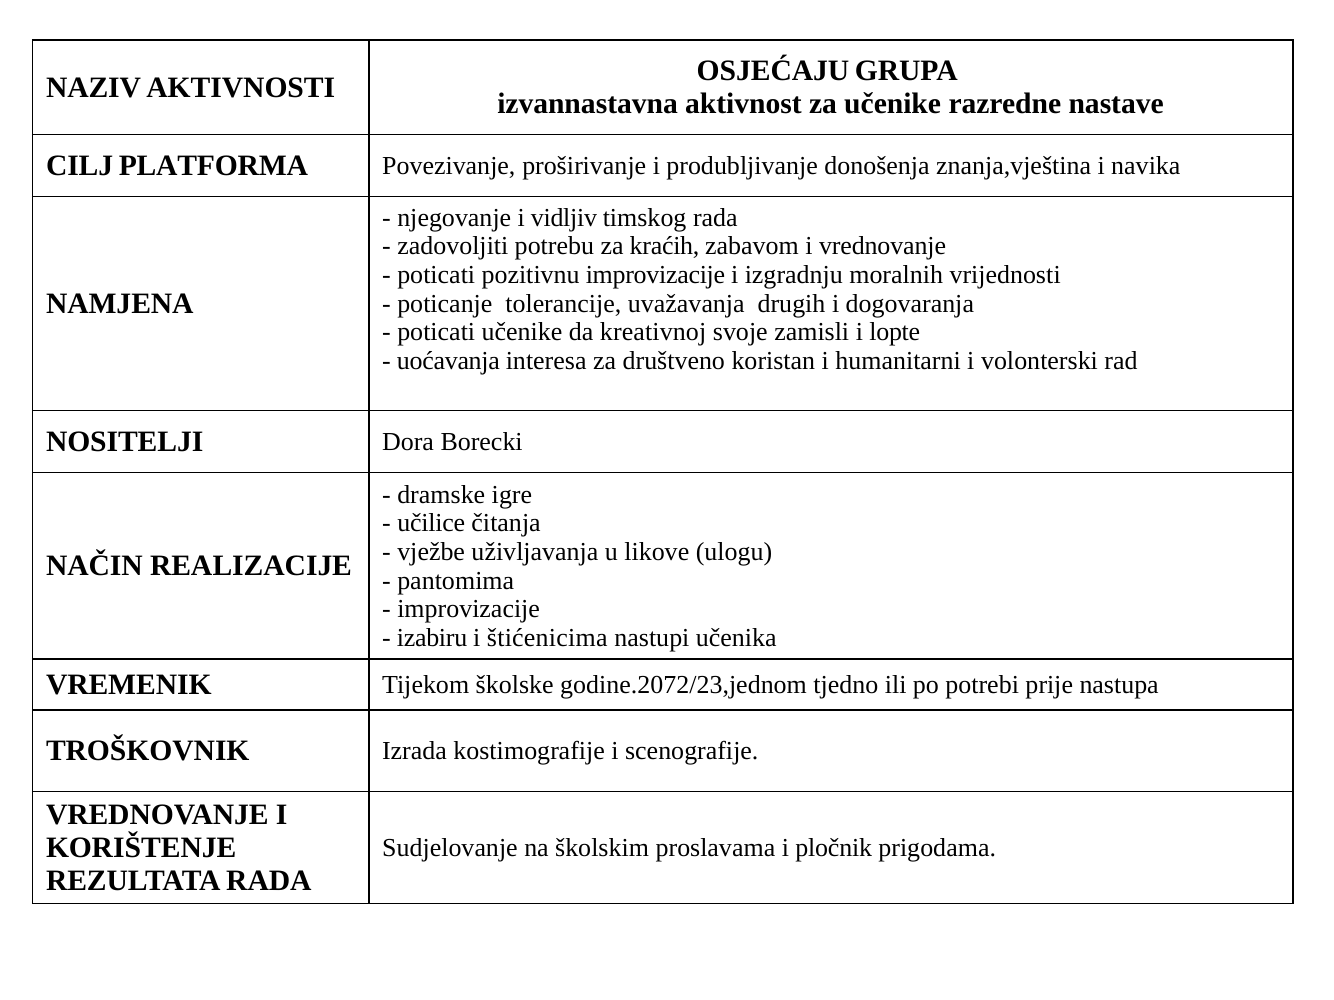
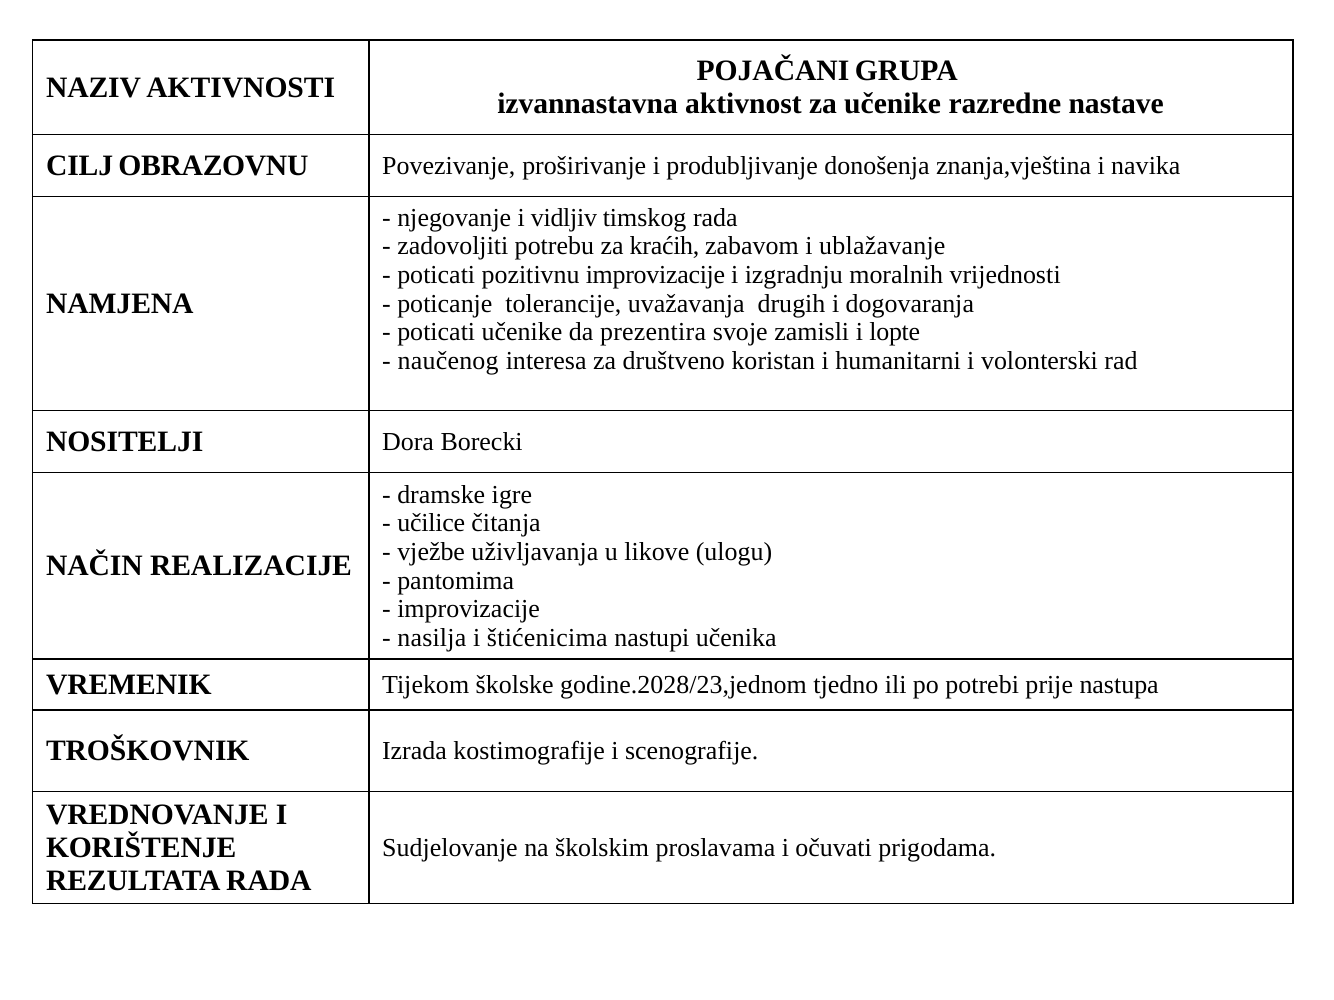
OSJEĆAJU: OSJEĆAJU -> POJAČANI
PLATFORMA: PLATFORMA -> OBRAZOVNU
i vrednovanje: vrednovanje -> ublažavanje
kreativnoj: kreativnoj -> prezentira
uoćavanja: uoćavanja -> naučenog
izabiru: izabiru -> nasilja
godine.2072/23,jednom: godine.2072/23,jednom -> godine.2028/23,jednom
pločnik: pločnik -> očuvati
